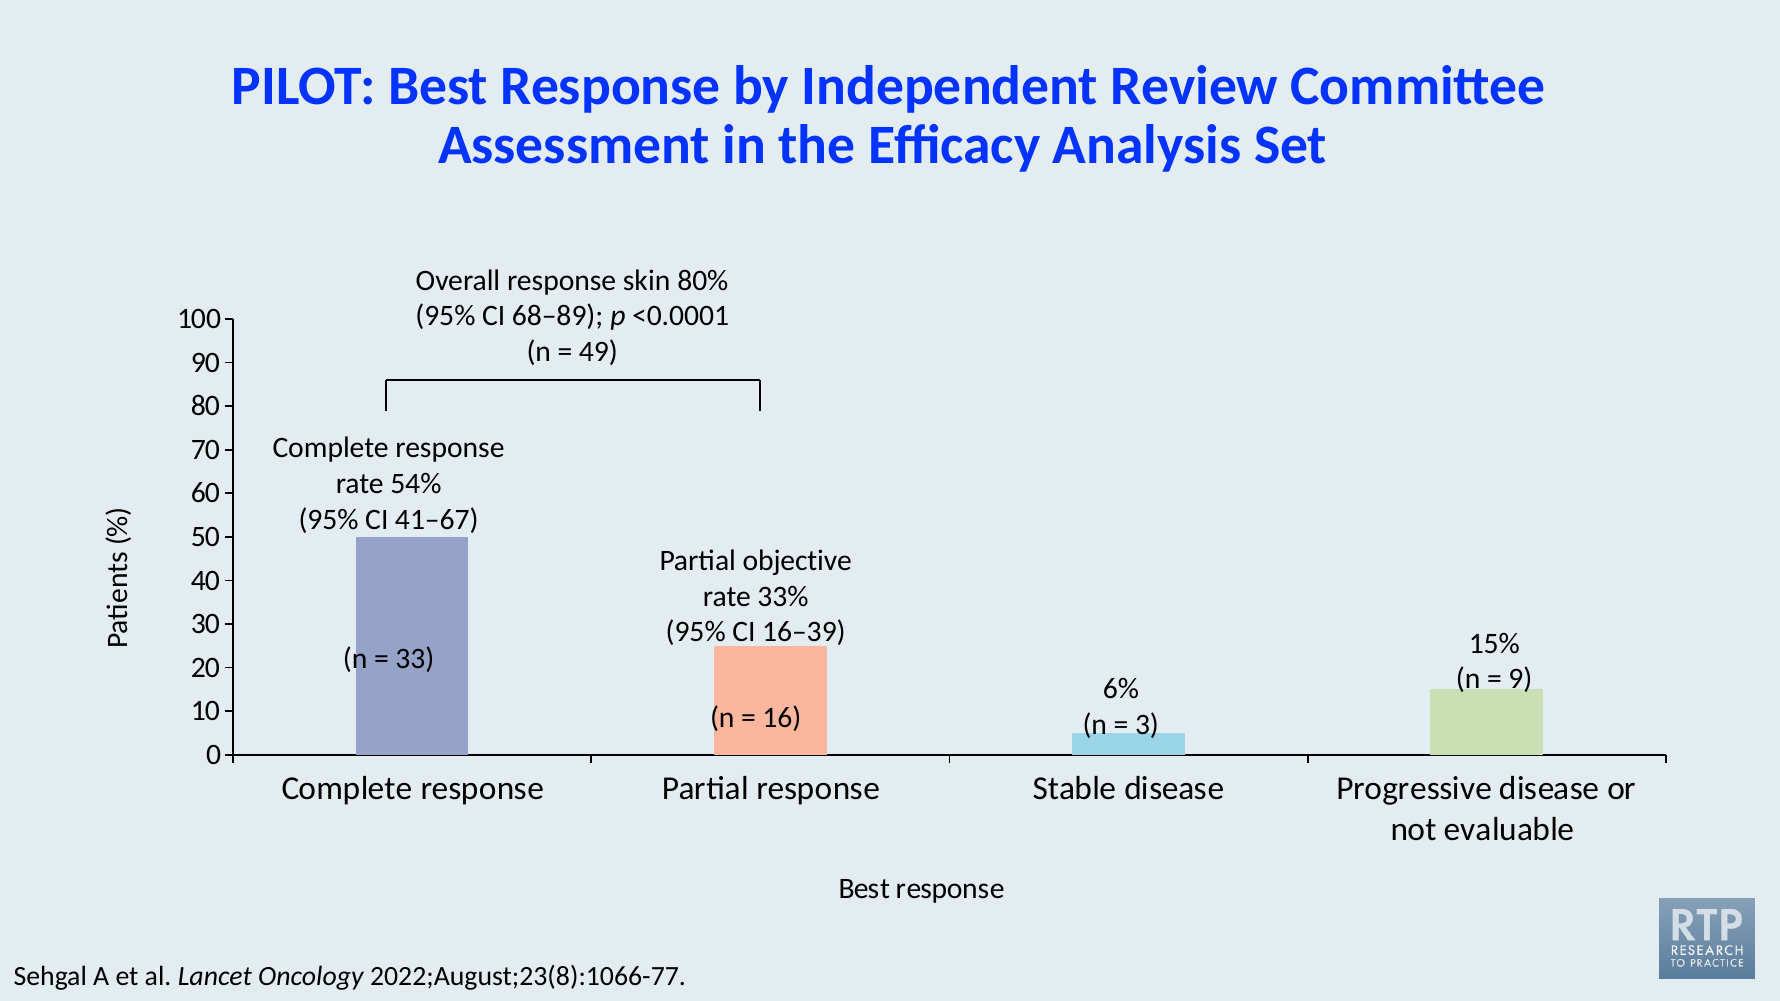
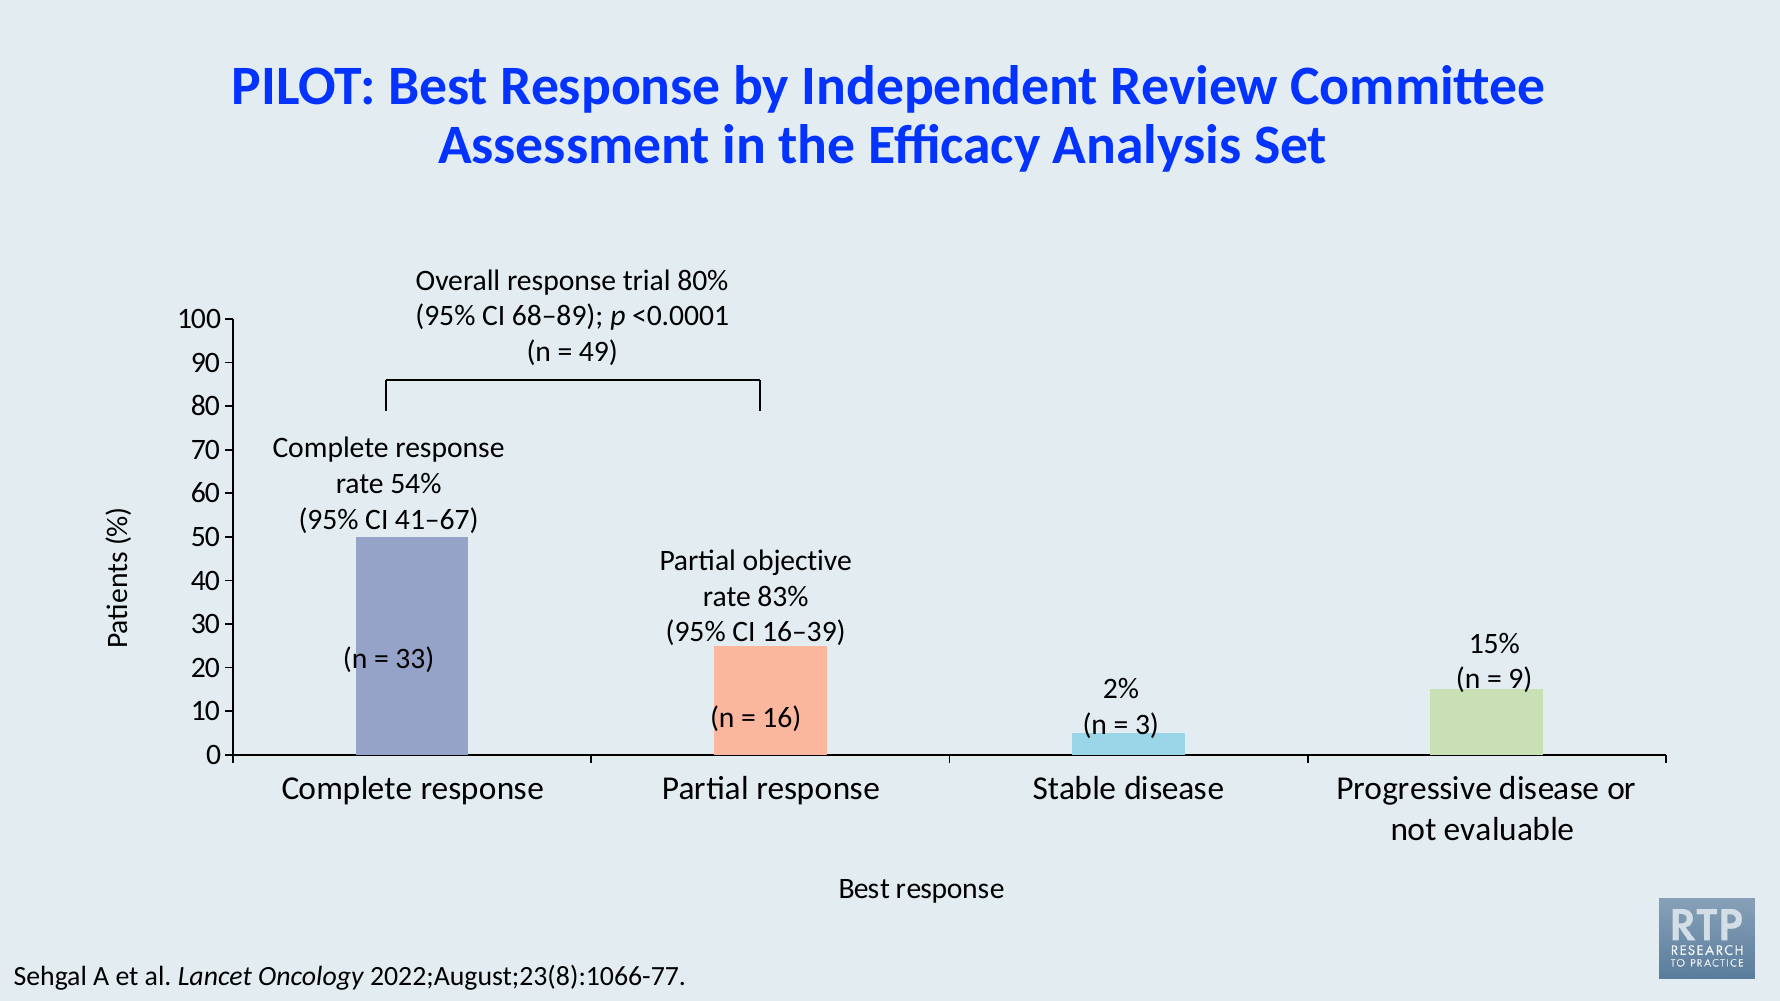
skin: skin -> trial
33%: 33% -> 83%
6%: 6% -> 2%
